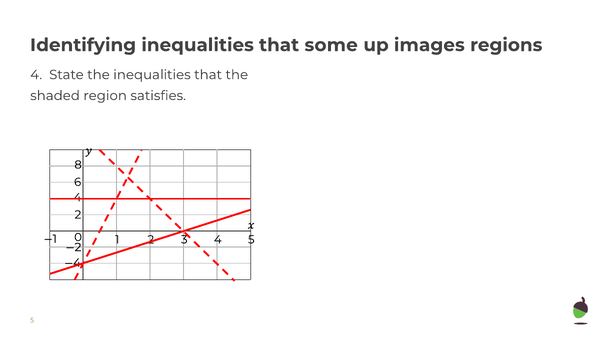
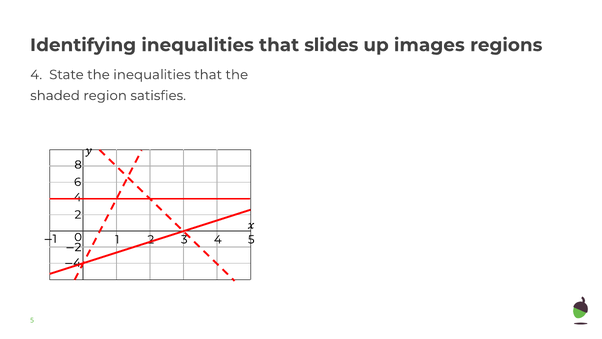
some: some -> slides
